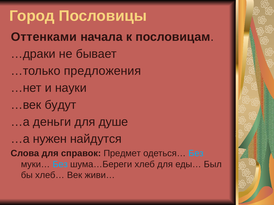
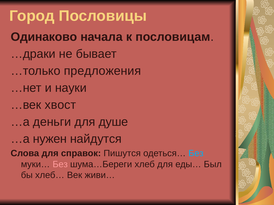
Оттенками: Оттенками -> Одинаково
будут: будут -> хвост
Предмет: Предмет -> Пишутся
Без at (60, 165) colour: light blue -> pink
